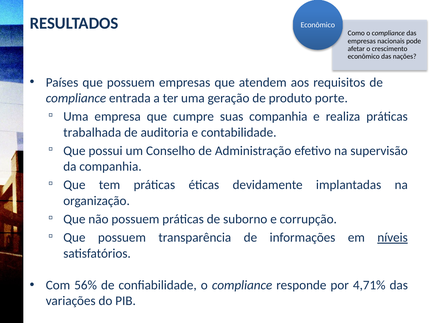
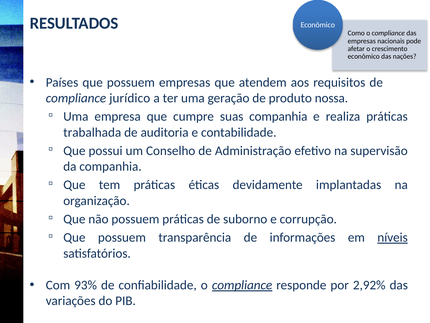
entrada: entrada -> jurídico
porte: porte -> nossa
56%: 56% -> 93%
compliance at (242, 285) underline: none -> present
4,71%: 4,71% -> 2,92%
